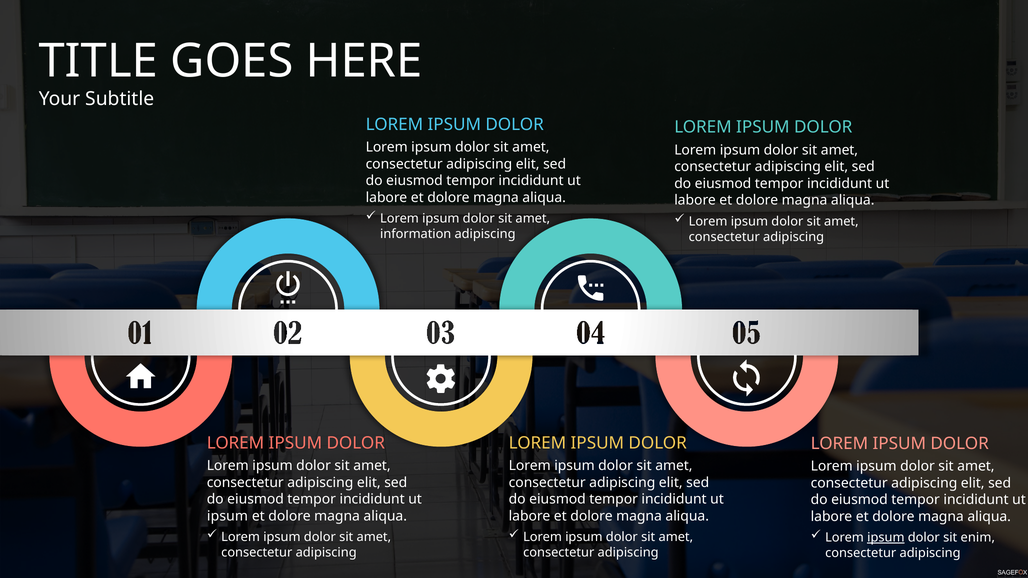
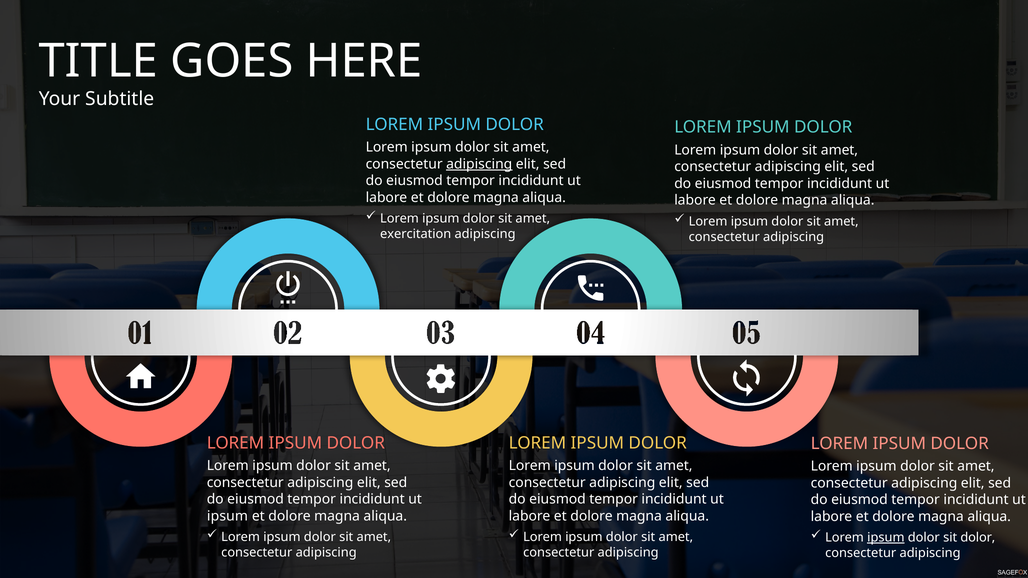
adipiscing at (479, 164) underline: none -> present
information: information -> exercitation
sit enim: enim -> dolor
